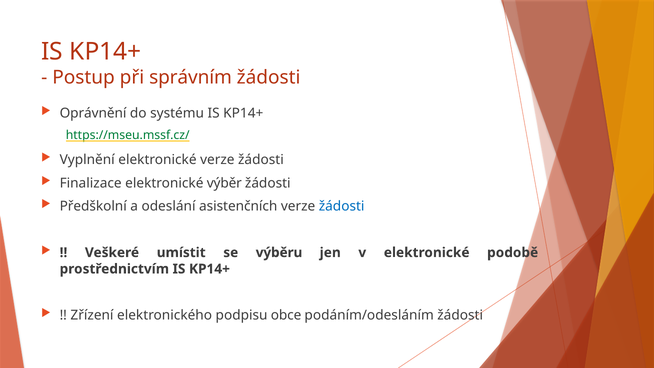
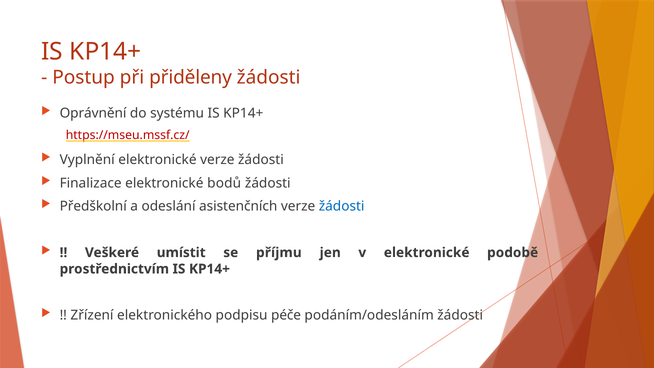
správním: správním -> přiděleny
https://mseu.mssf.cz/ colour: green -> red
výběr: výběr -> bodů
výběru: výběru -> příjmu
obce: obce -> péče
